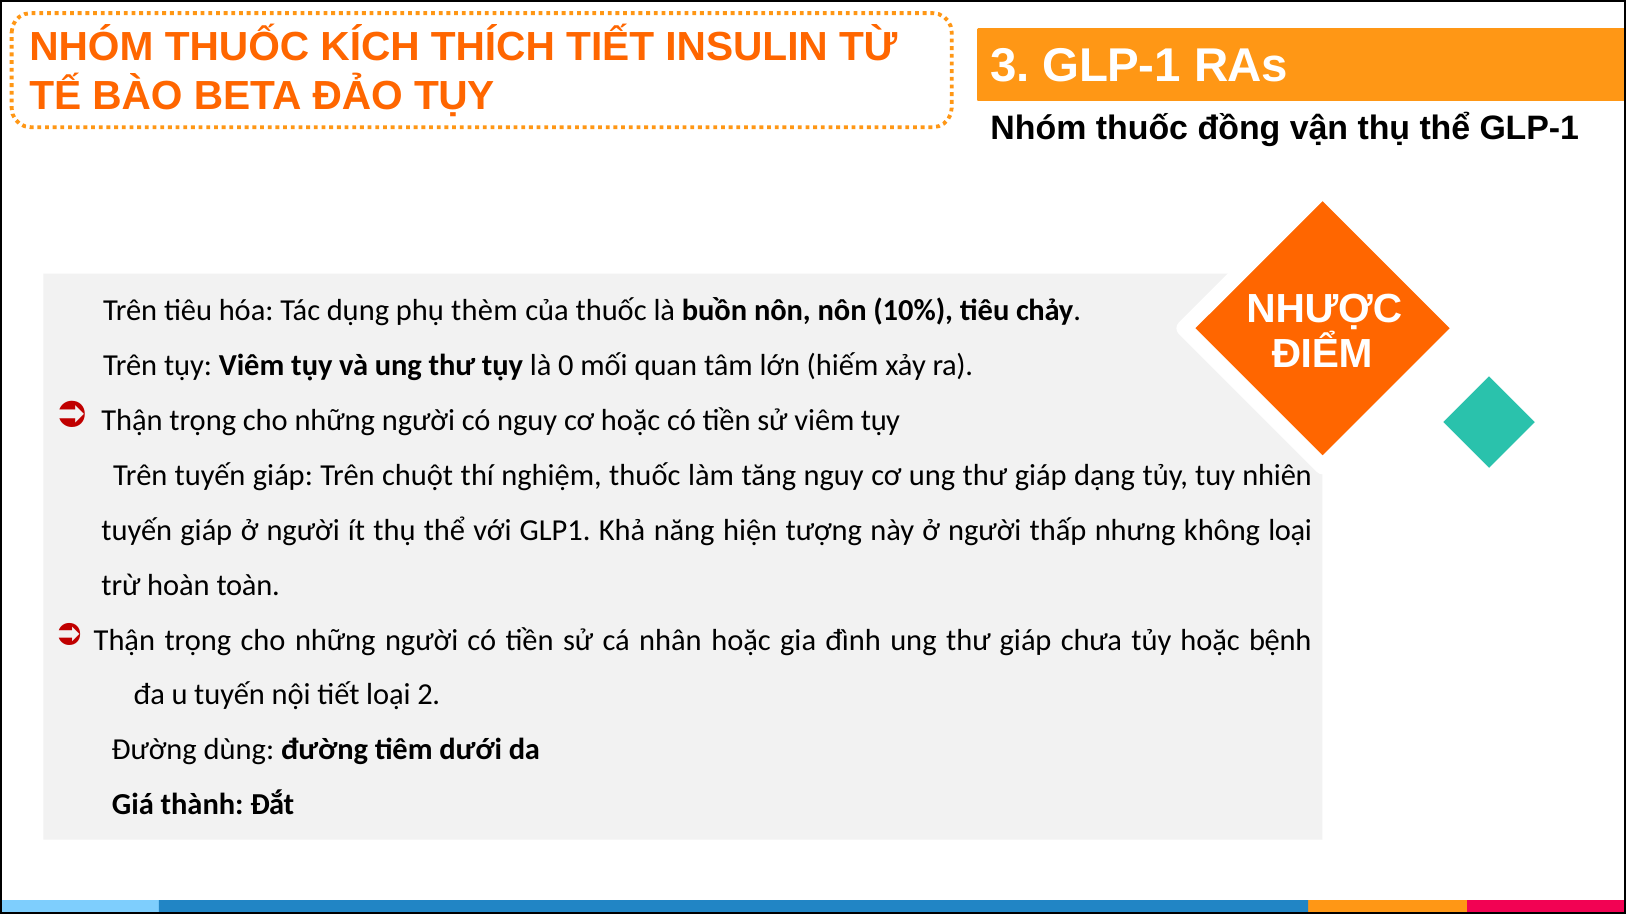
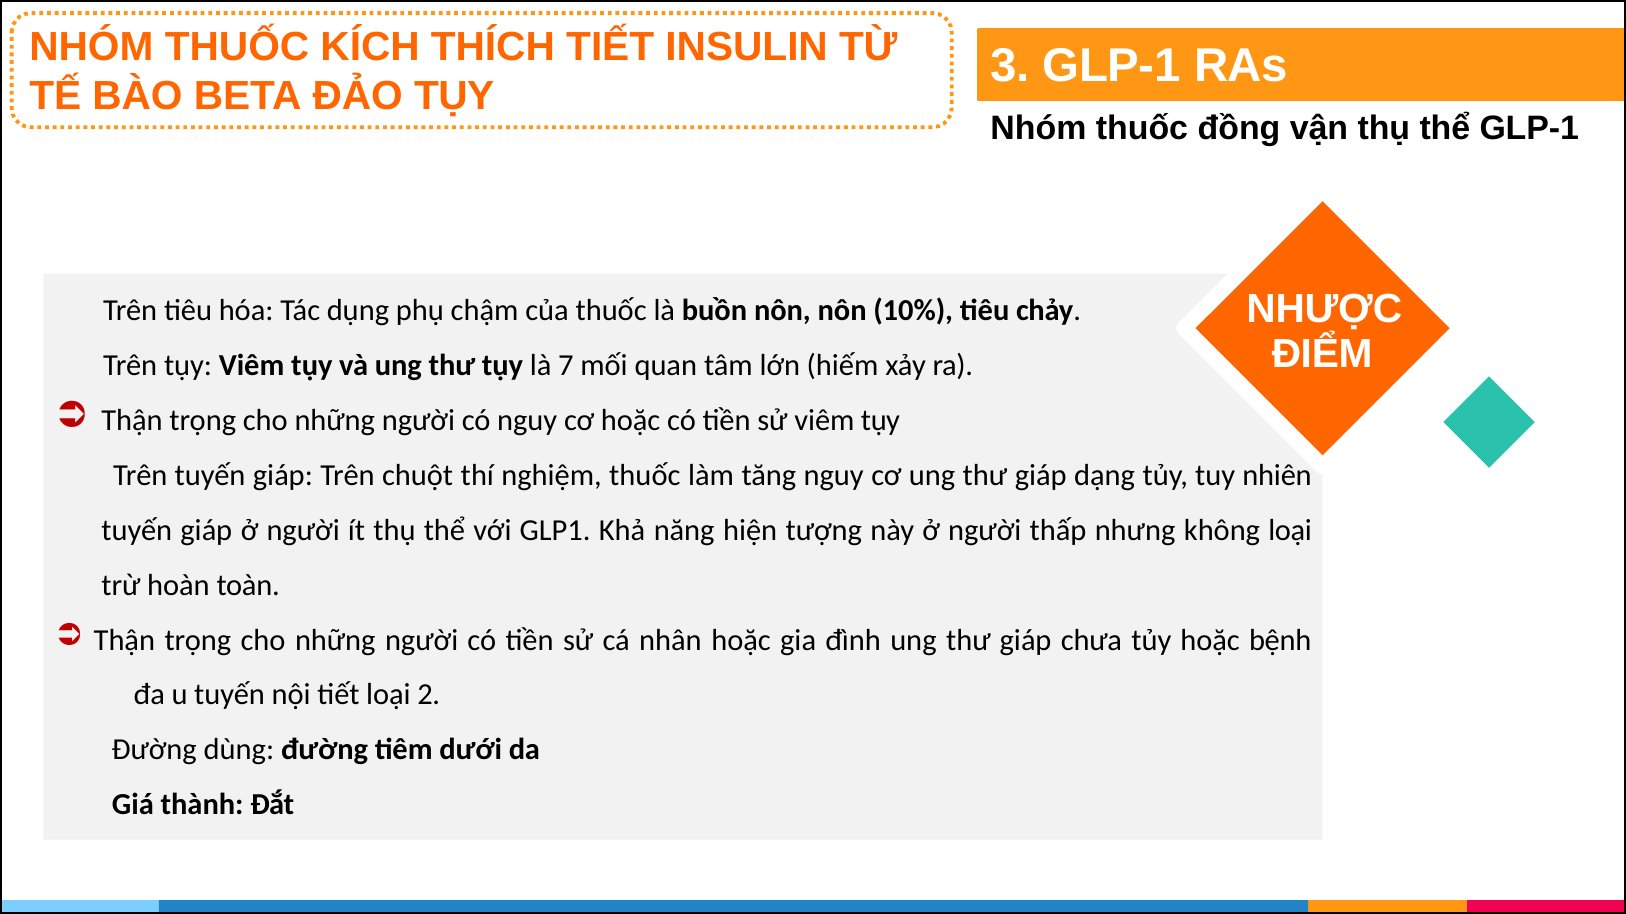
thèm: thèm -> chậm
0: 0 -> 7
